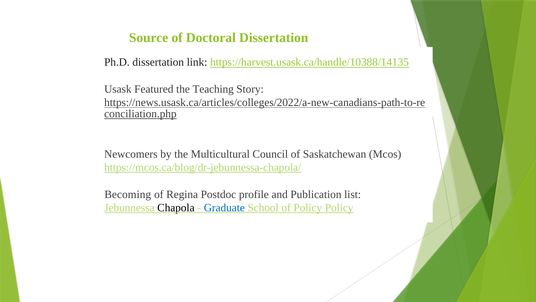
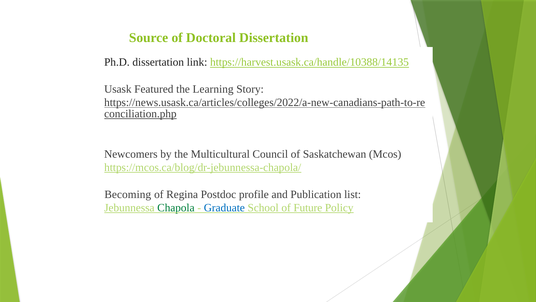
Teaching: Teaching -> Learning
Chapola colour: black -> green
of Policy: Policy -> Future
